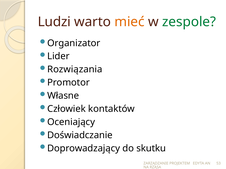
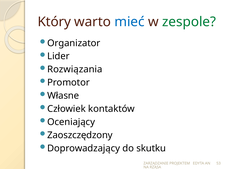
Ludzi: Ludzi -> Który
mieć colour: orange -> blue
Doświadczanie: Doświadczanie -> Zaoszczędzony
